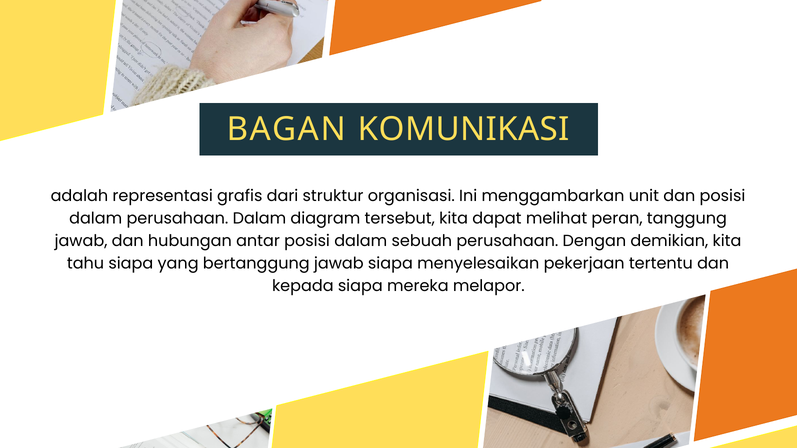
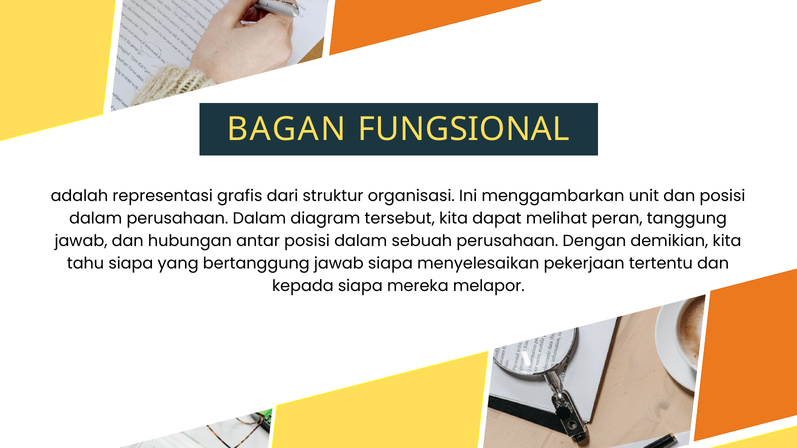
KOMUNIKASI: KOMUNIKASI -> FUNGSIONAL
